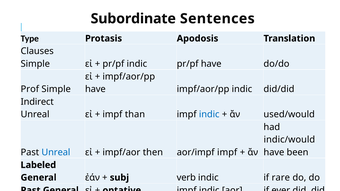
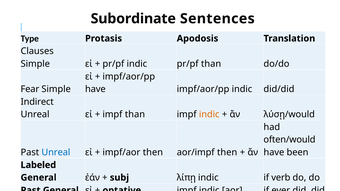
pr/pf have: have -> than
Prof: Prof -> Fear
indic at (209, 115) colour: blue -> orange
used/would: used/would -> λύσῃ/would
indic/would: indic/would -> often/would
aor/impf impf: impf -> then
verb: verb -> λίπῃ
rare: rare -> verb
